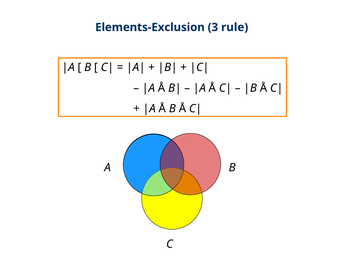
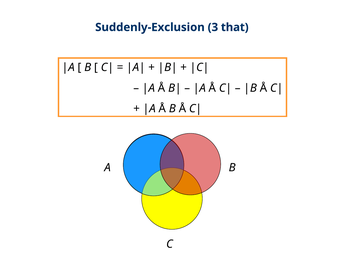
Elements-Exclusion: Elements-Exclusion -> Suddenly-Exclusion
rule: rule -> that
